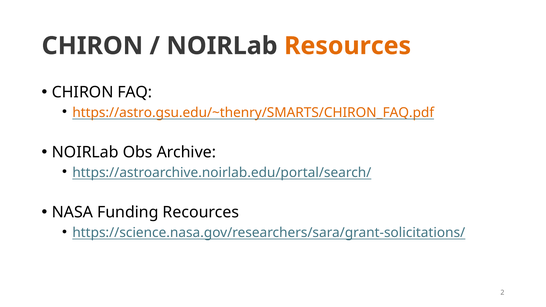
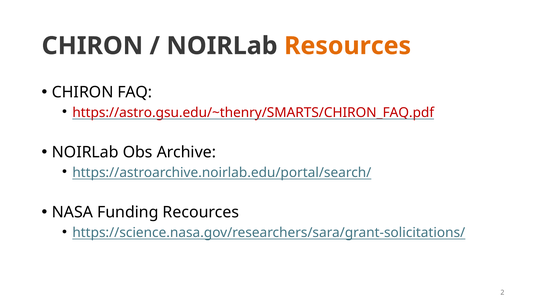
https://astro.gsu.edu/~thenry/SMARTS/CHIRON_FAQ.pdf colour: orange -> red
